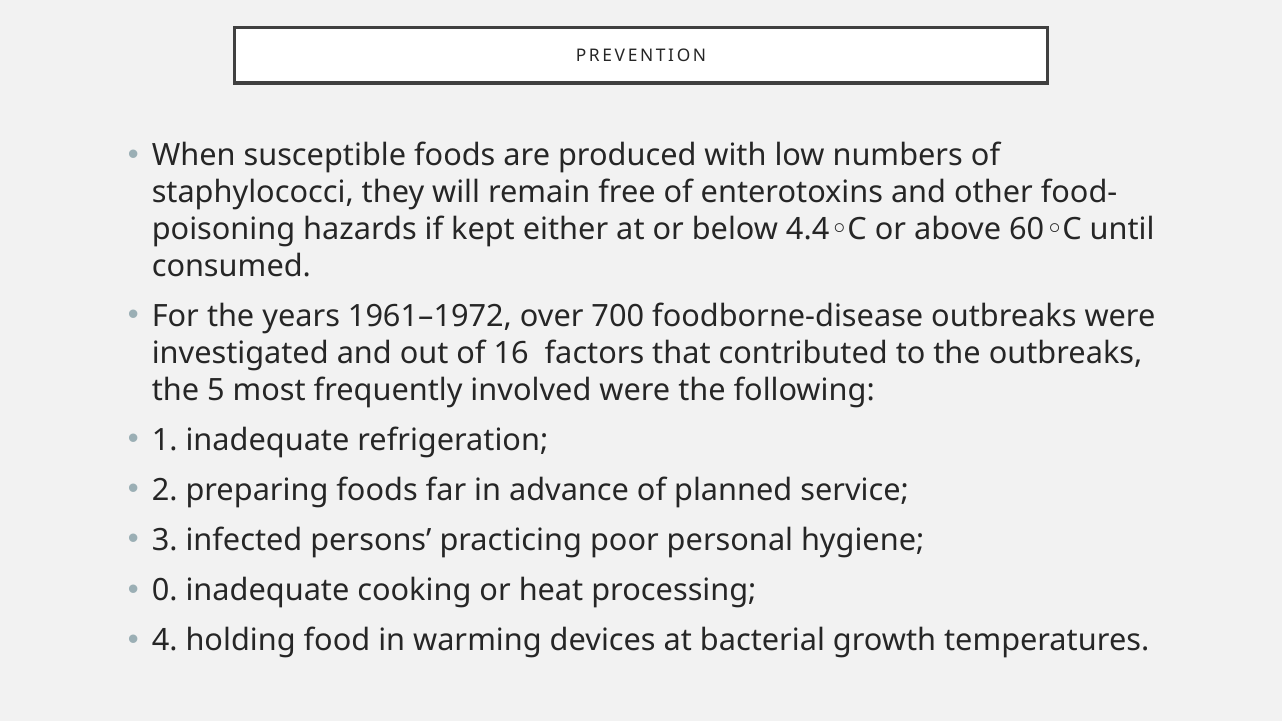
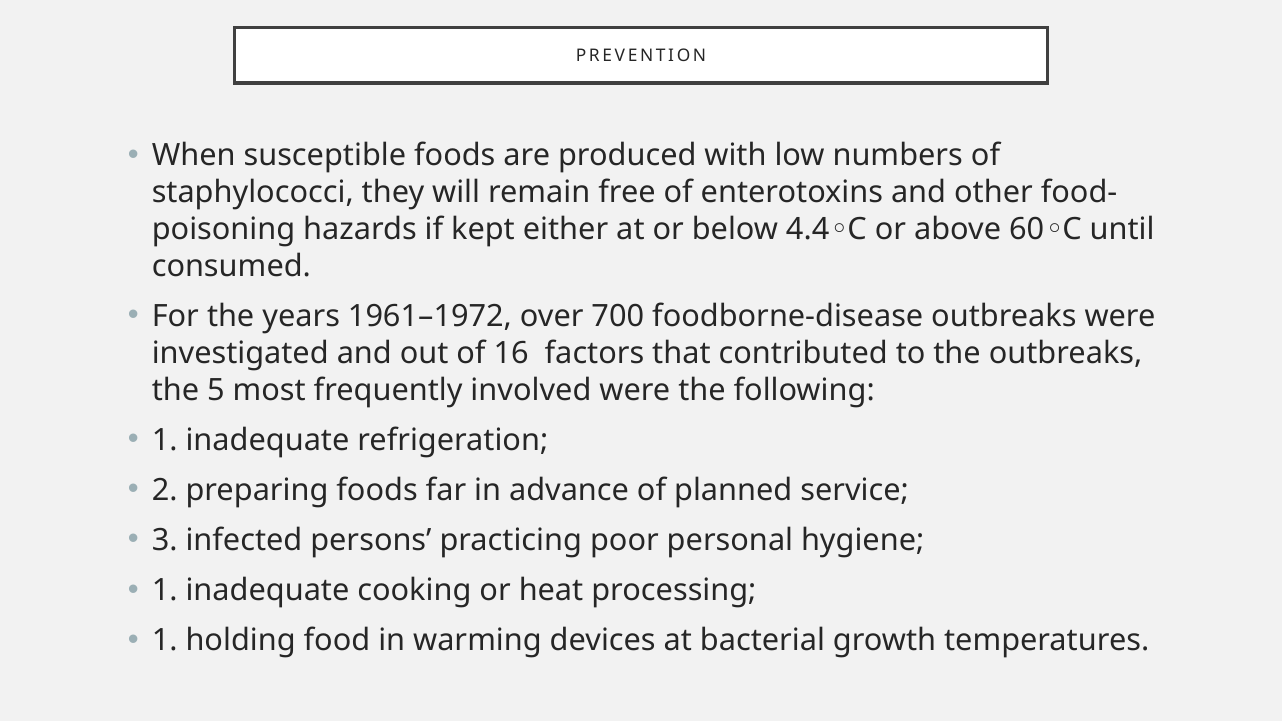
0 at (165, 591): 0 -> 1
4 at (165, 641): 4 -> 1
